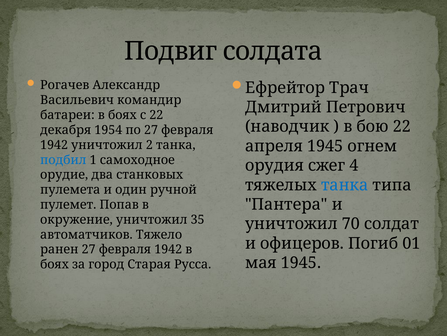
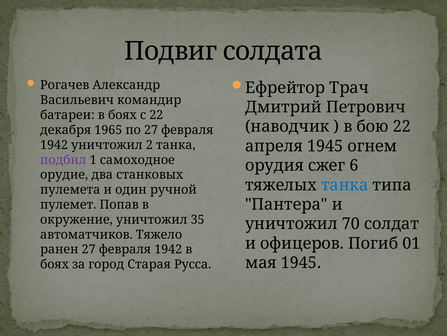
1954: 1954 -> 1965
подбил colour: blue -> purple
4: 4 -> 6
